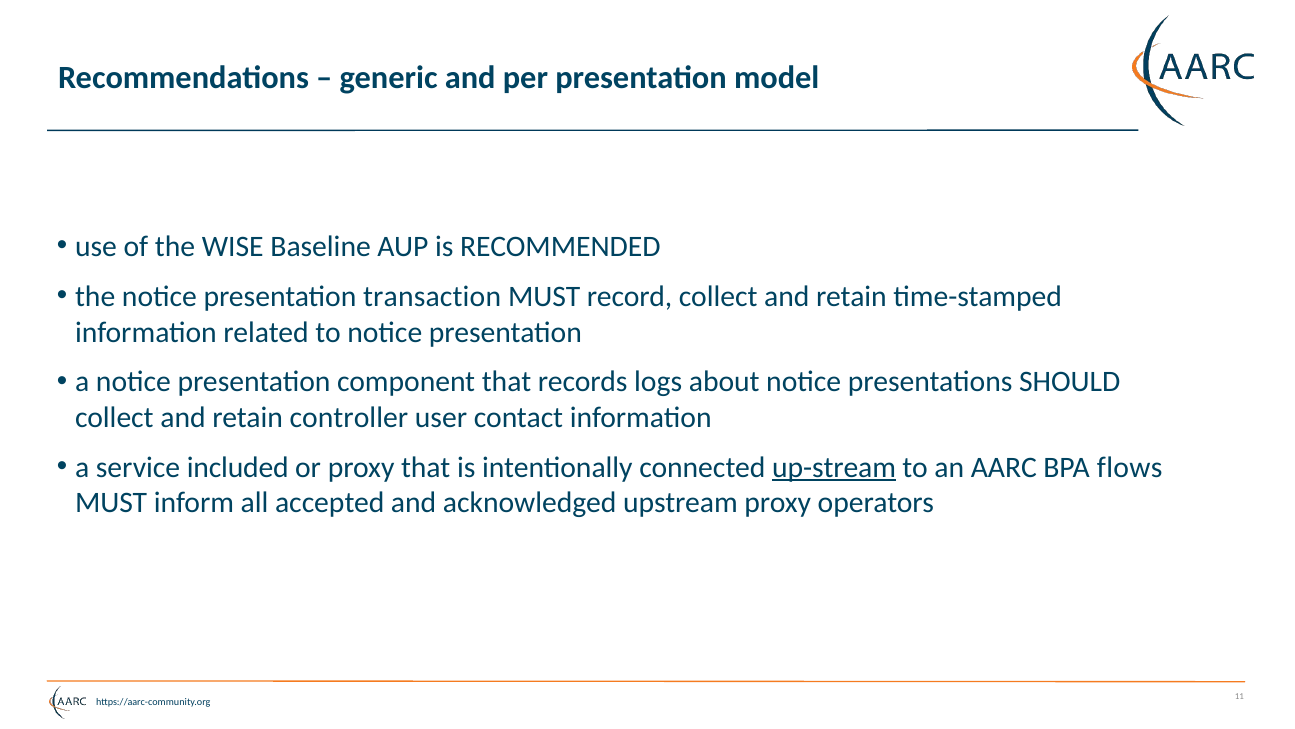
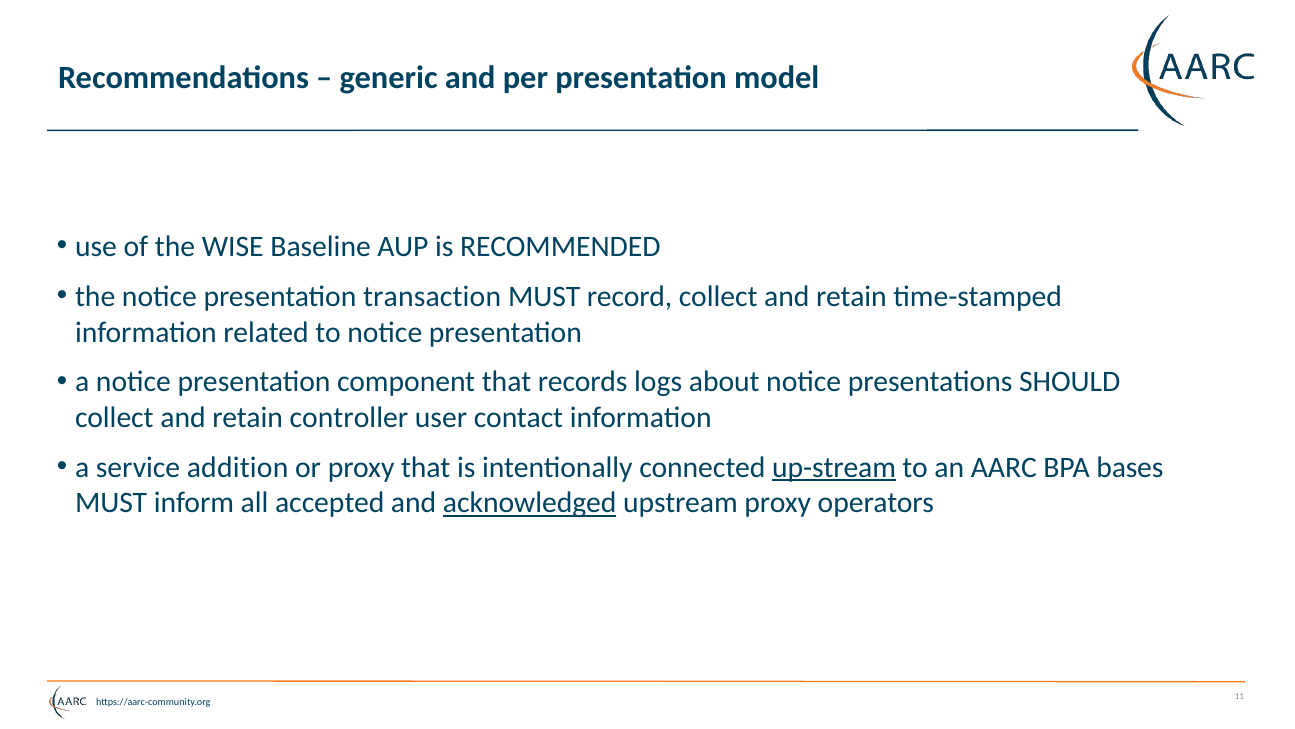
included: included -> addition
flows: flows -> bases
acknowledged underline: none -> present
